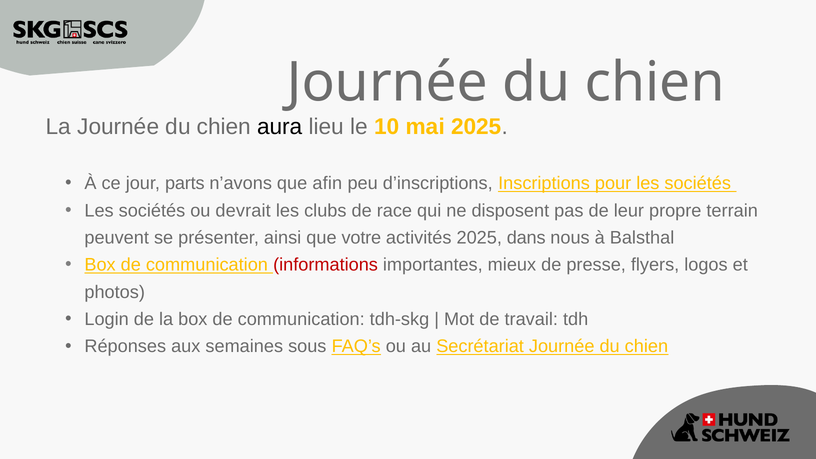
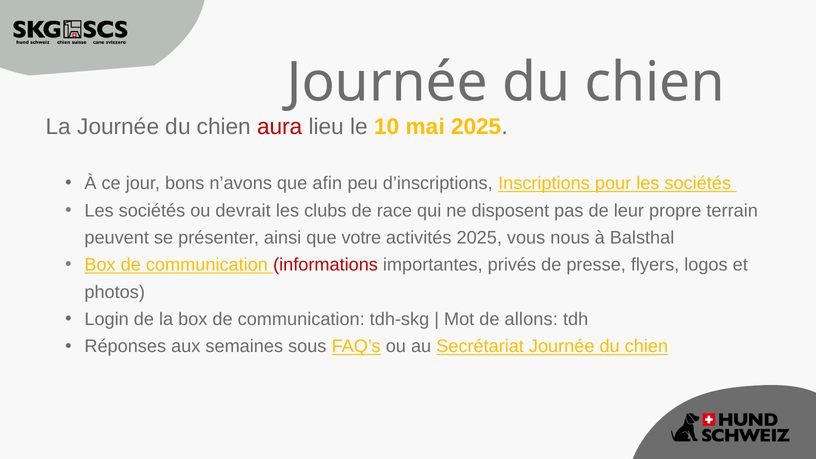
aura colour: black -> red
parts: parts -> bons
dans: dans -> vous
mieux: mieux -> privés
travail: travail -> allons
